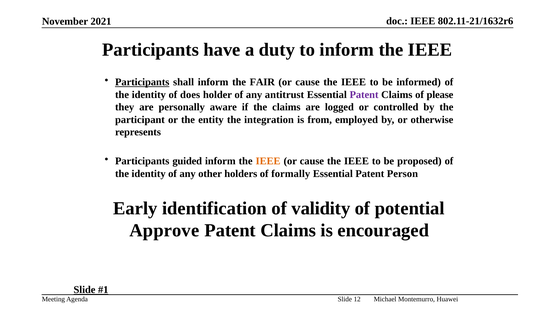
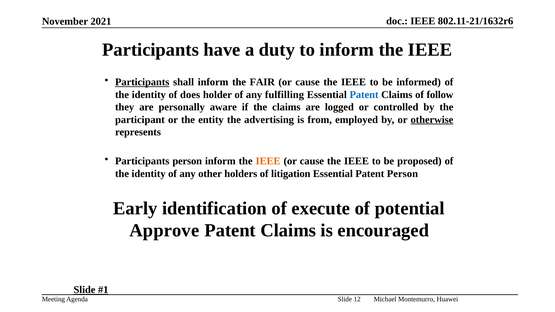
antitrust: antitrust -> fulfilling
Patent at (364, 95) colour: purple -> blue
please: please -> follow
integration: integration -> advertising
otherwise underline: none -> present
Participants guided: guided -> person
formally: formally -> litigation
validity: validity -> execute
